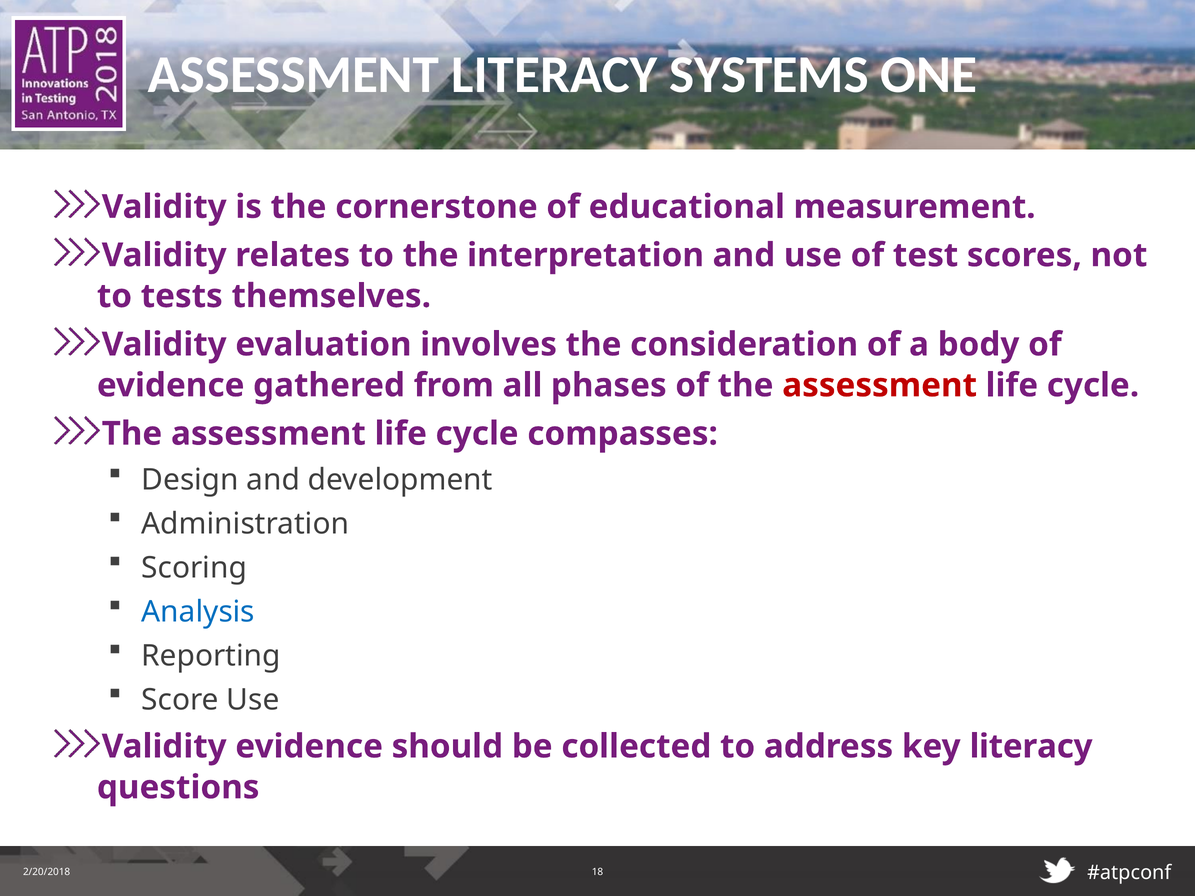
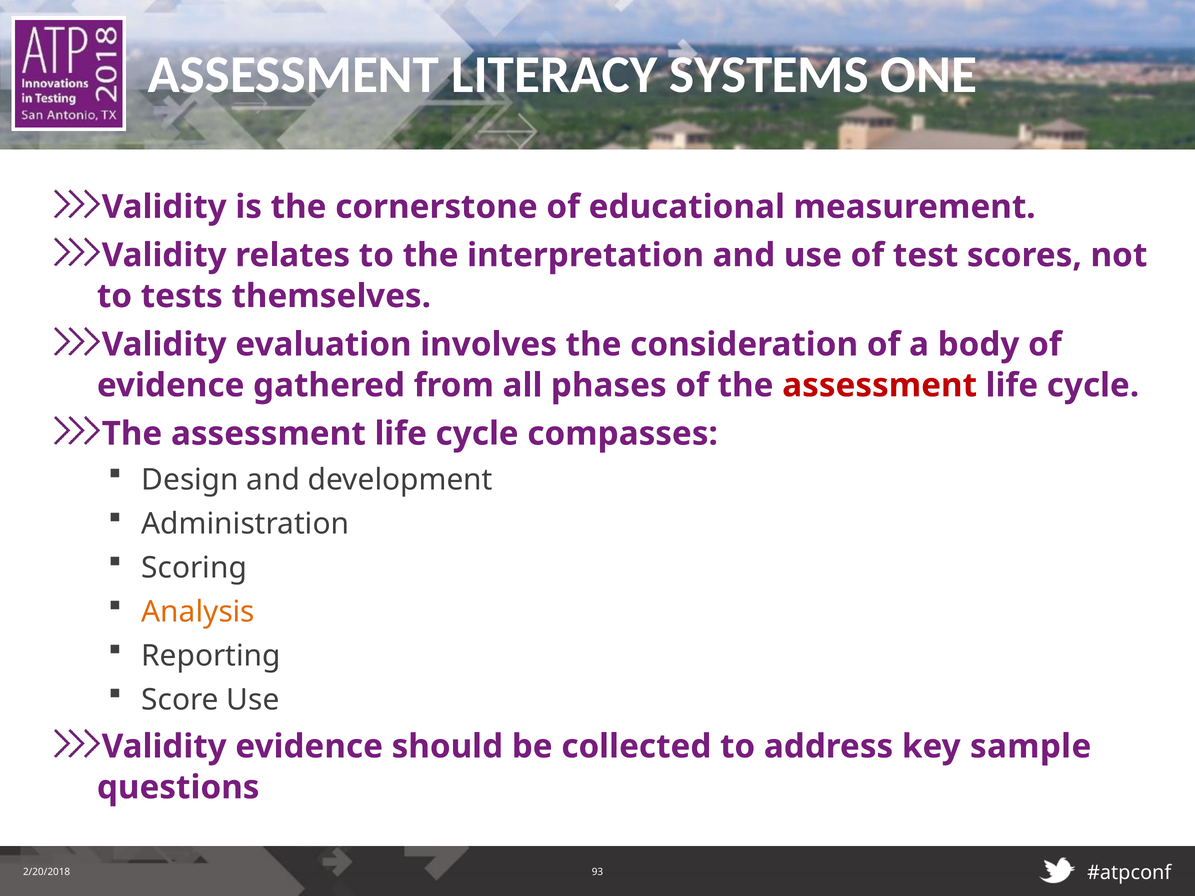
Analysis colour: blue -> orange
key literacy: literacy -> sample
18: 18 -> 93
